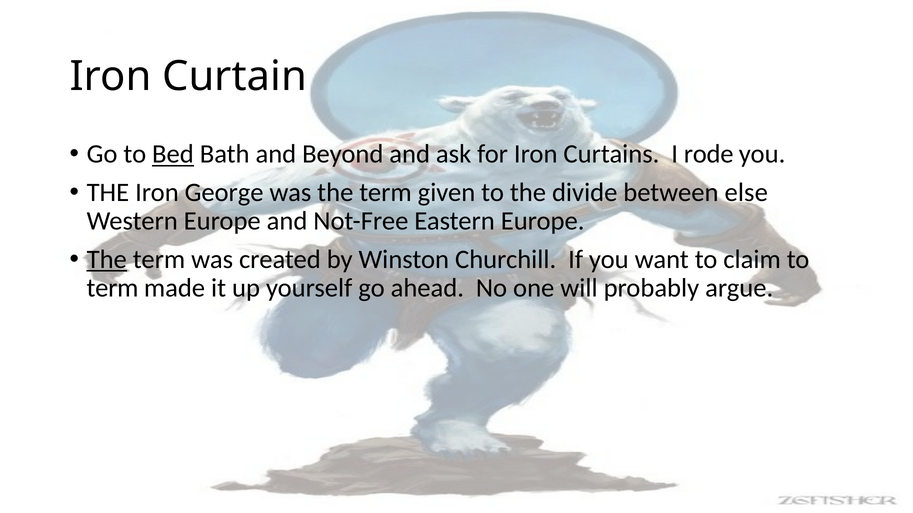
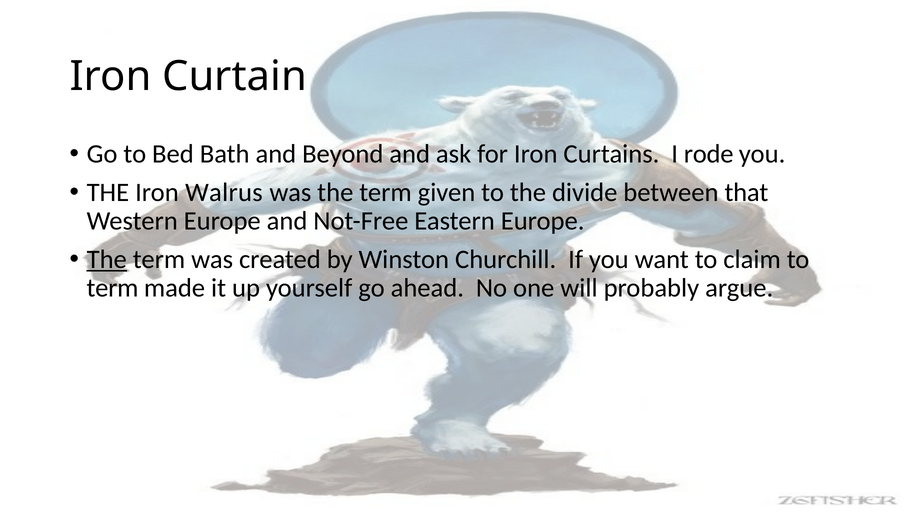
Bed underline: present -> none
George: George -> Walrus
else: else -> that
